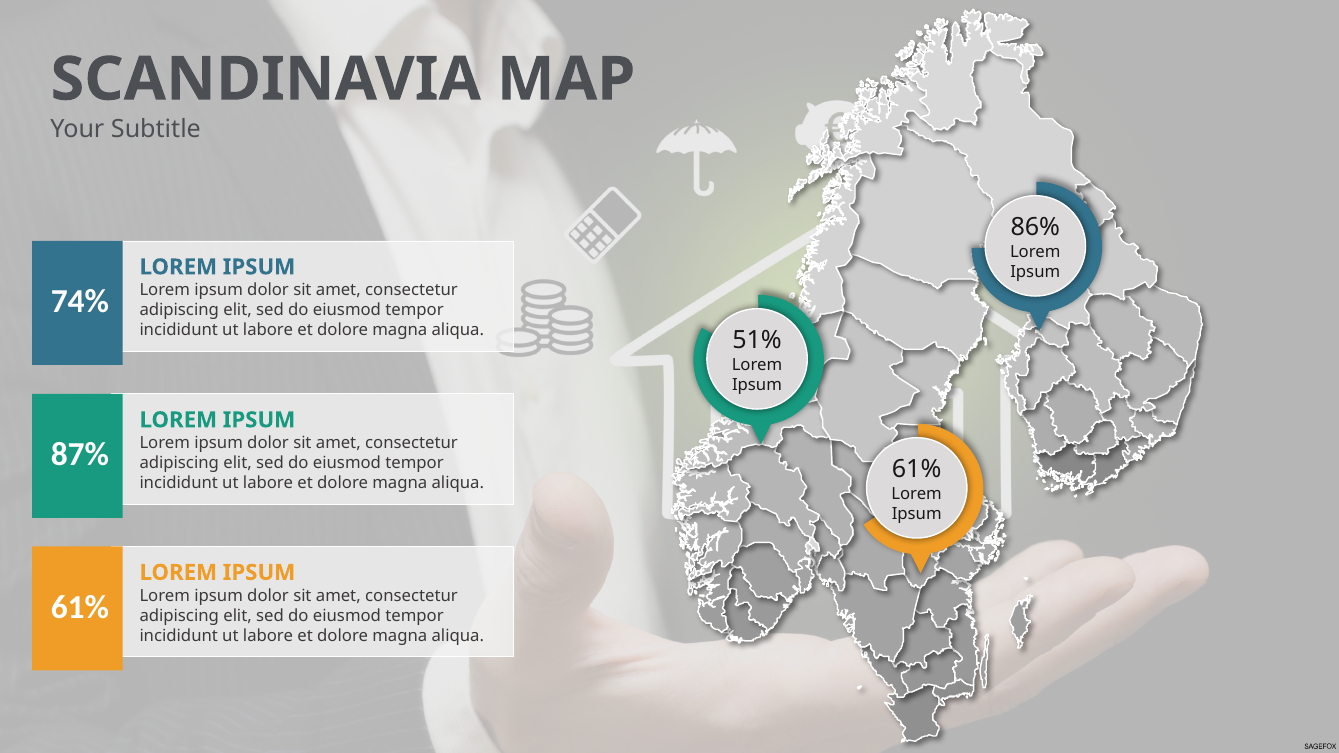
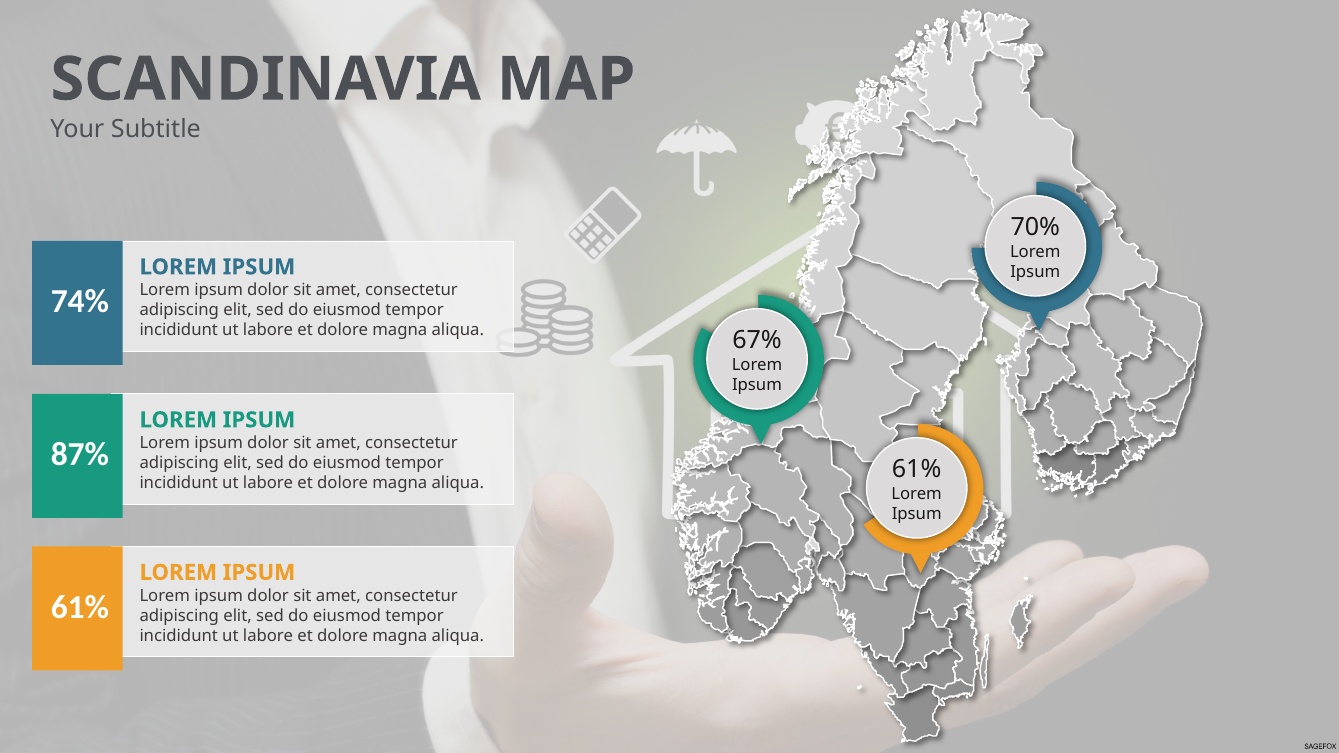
86%: 86% -> 70%
51%: 51% -> 67%
